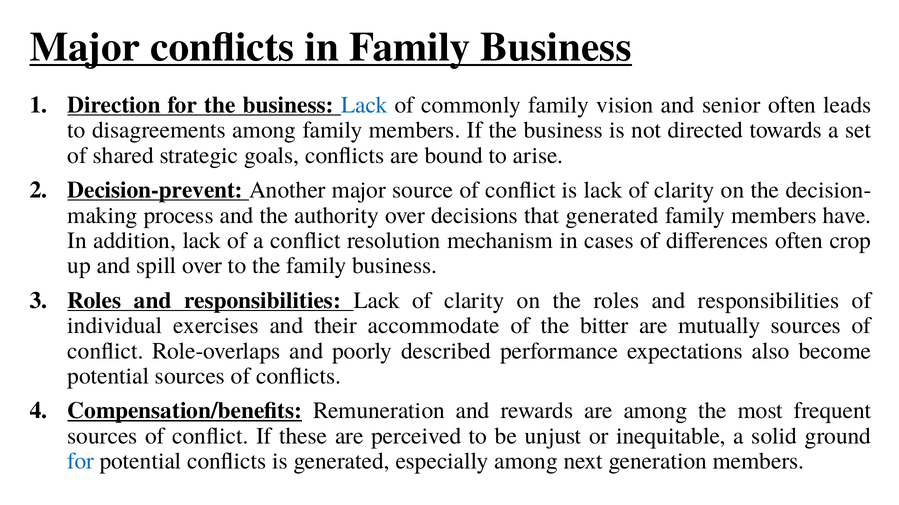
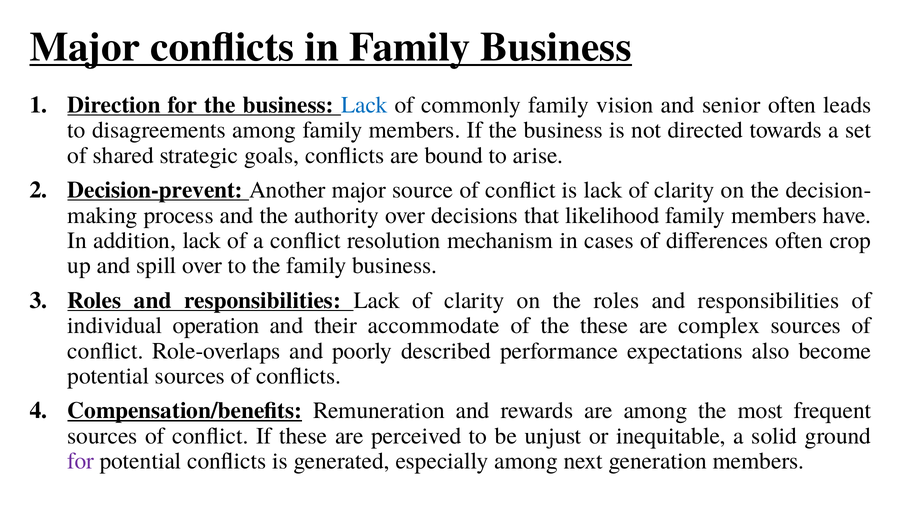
that generated: generated -> likelihood
exercises: exercises -> operation
the bitter: bitter -> these
mutually: mutually -> complex
for at (81, 462) colour: blue -> purple
